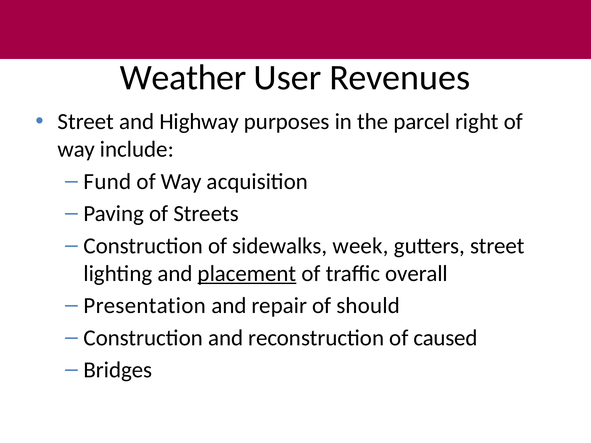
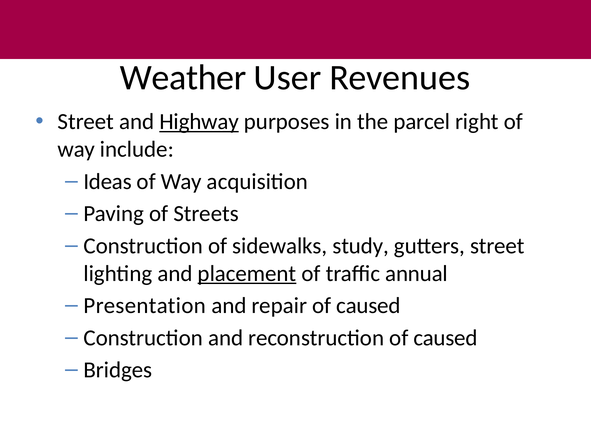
Highway underline: none -> present
Fund: Fund -> Ideas
week: week -> study
overall: overall -> annual
repair of should: should -> caused
